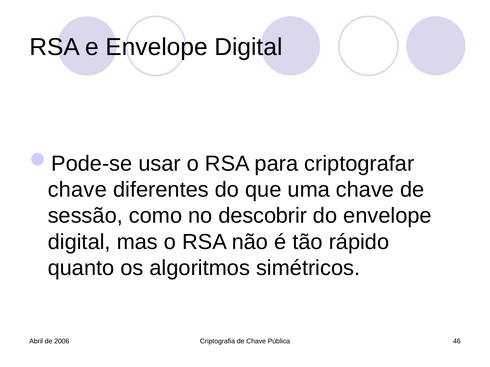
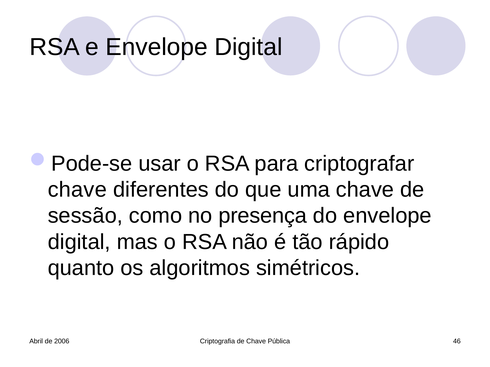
descobrir: descobrir -> presença
